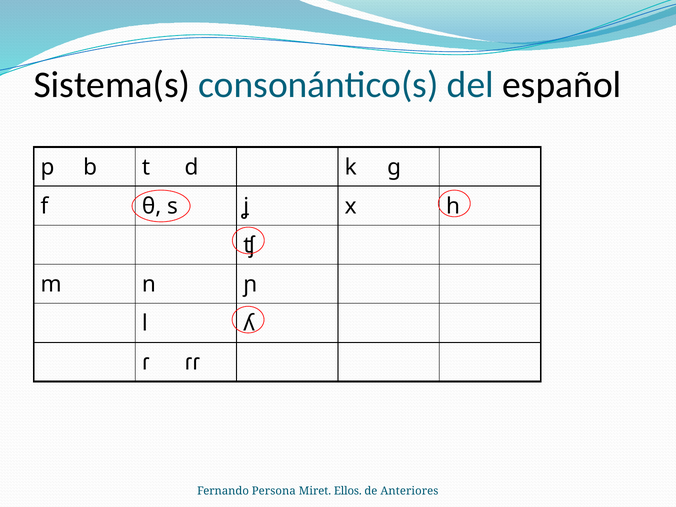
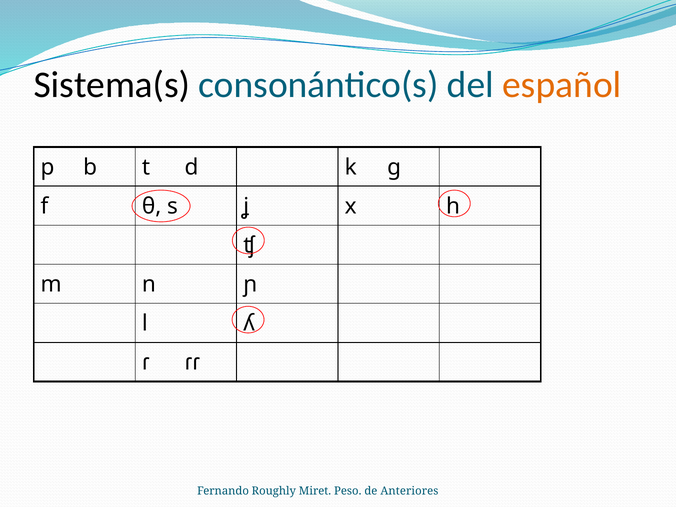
español colour: black -> orange
Persona: Persona -> Roughly
Ellos: Ellos -> Peso
